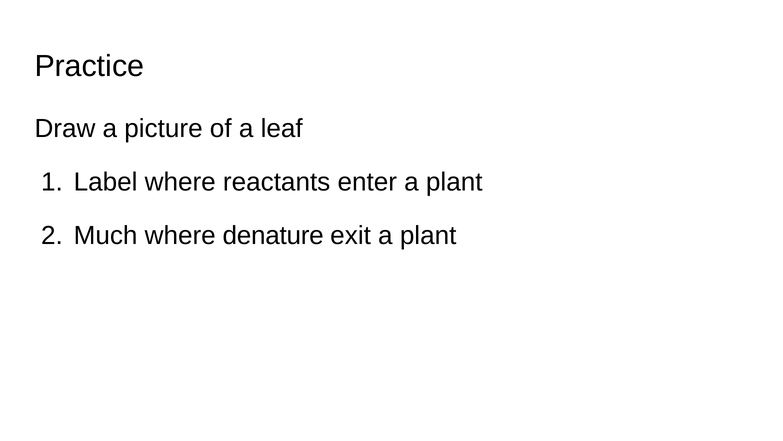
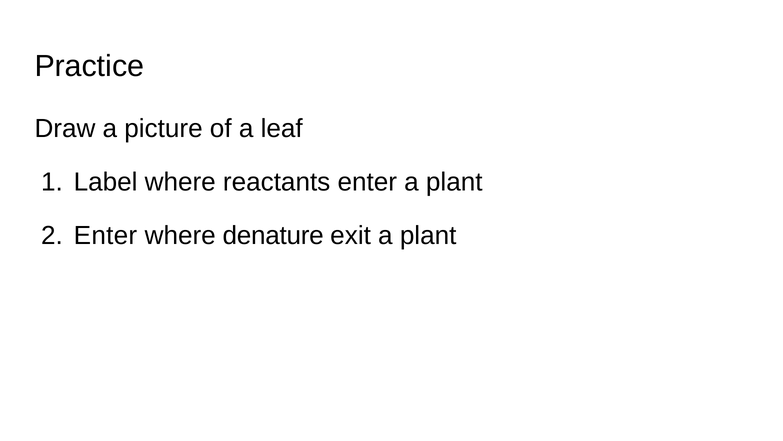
Much at (106, 235): Much -> Enter
